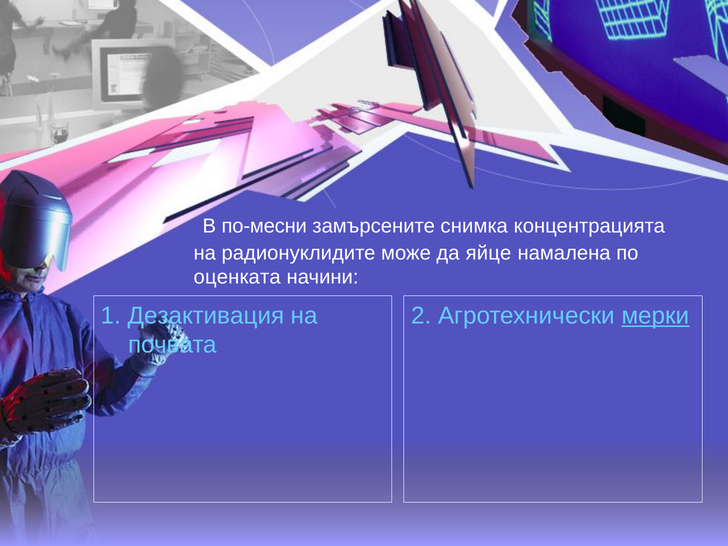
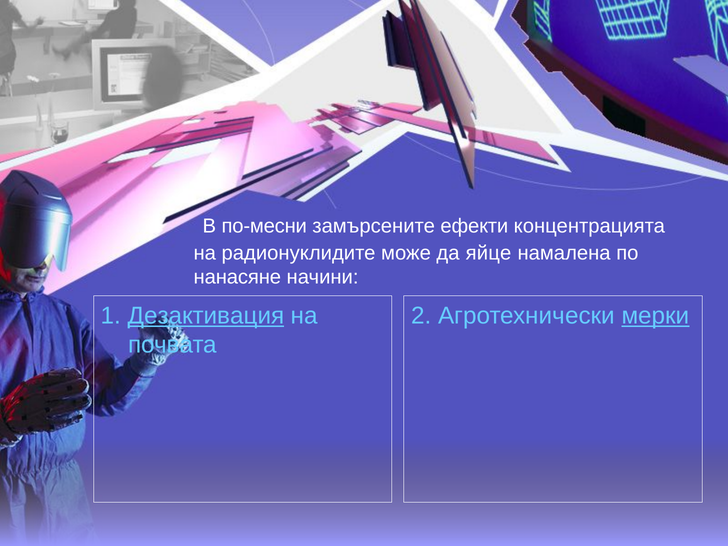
снимка: снимка -> ефекти
оценката: оценката -> нанасяне
Дезактивация underline: none -> present
